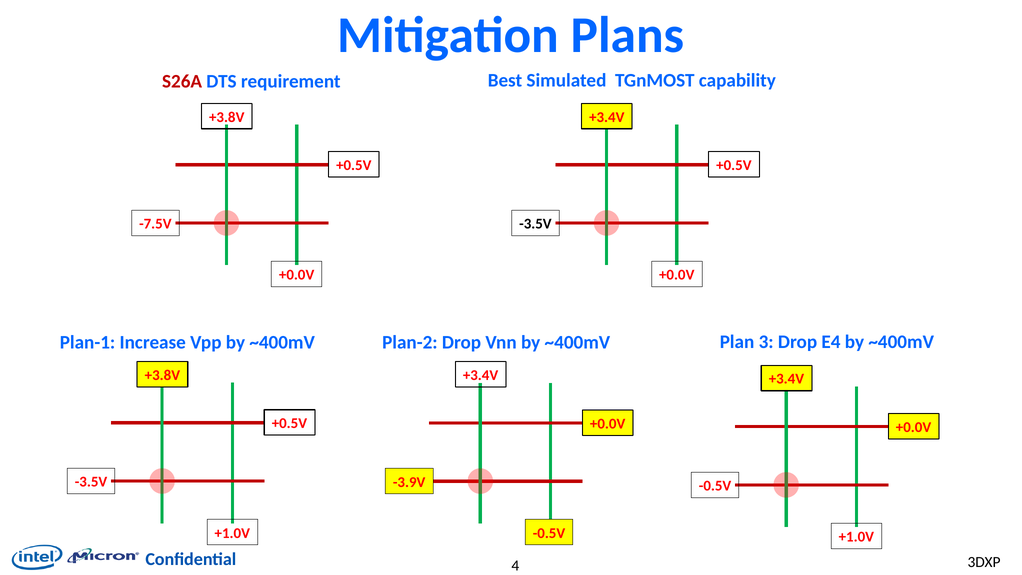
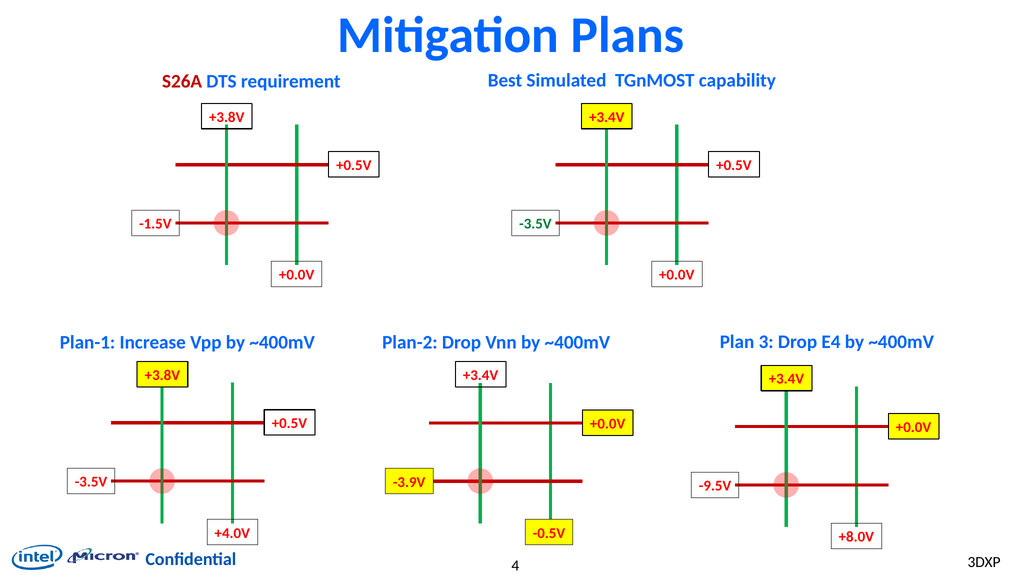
-7.5V: -7.5V -> -1.5V
-3.5V at (535, 224) colour: black -> green
-0.5V at (715, 486): -0.5V -> -9.5V
+1.0V at (232, 533): +1.0V -> +4.0V
+1.0V at (856, 537): +1.0V -> +8.0V
